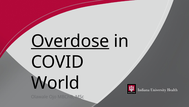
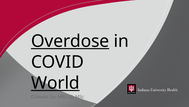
World underline: none -> present
